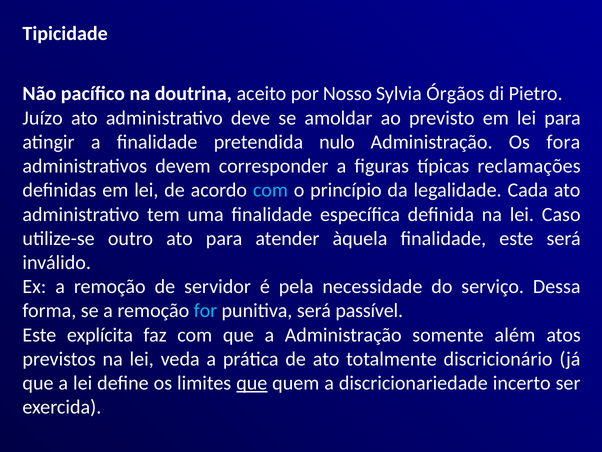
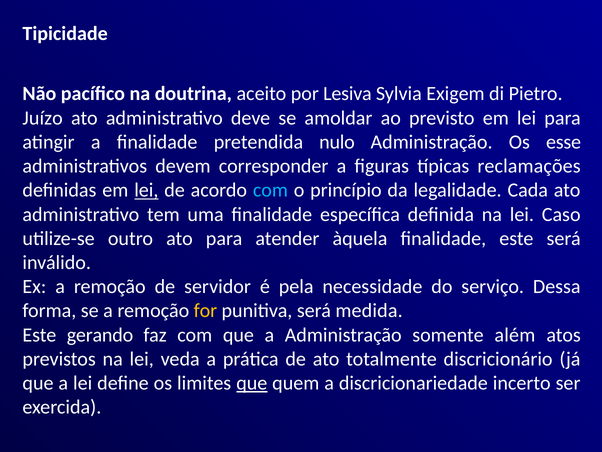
Nosso: Nosso -> Lesiva
Órgãos: Órgãos -> Exigem
fora: fora -> esse
lei at (146, 190) underline: none -> present
for colour: light blue -> yellow
passível: passível -> medida
explícita: explícita -> gerando
